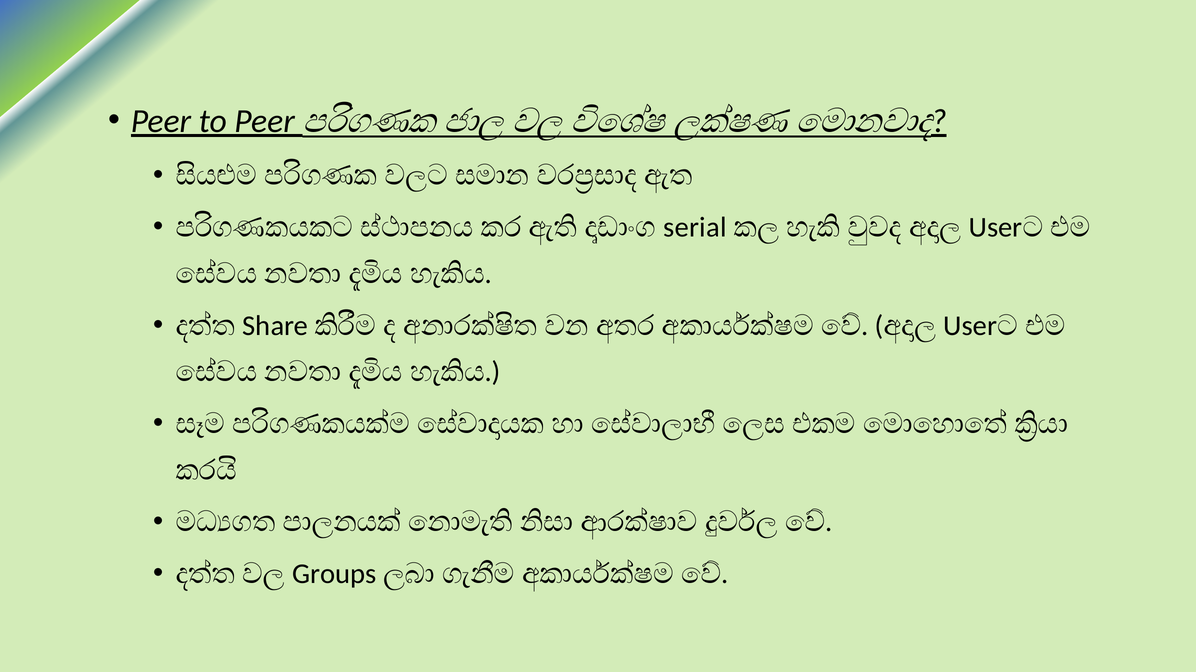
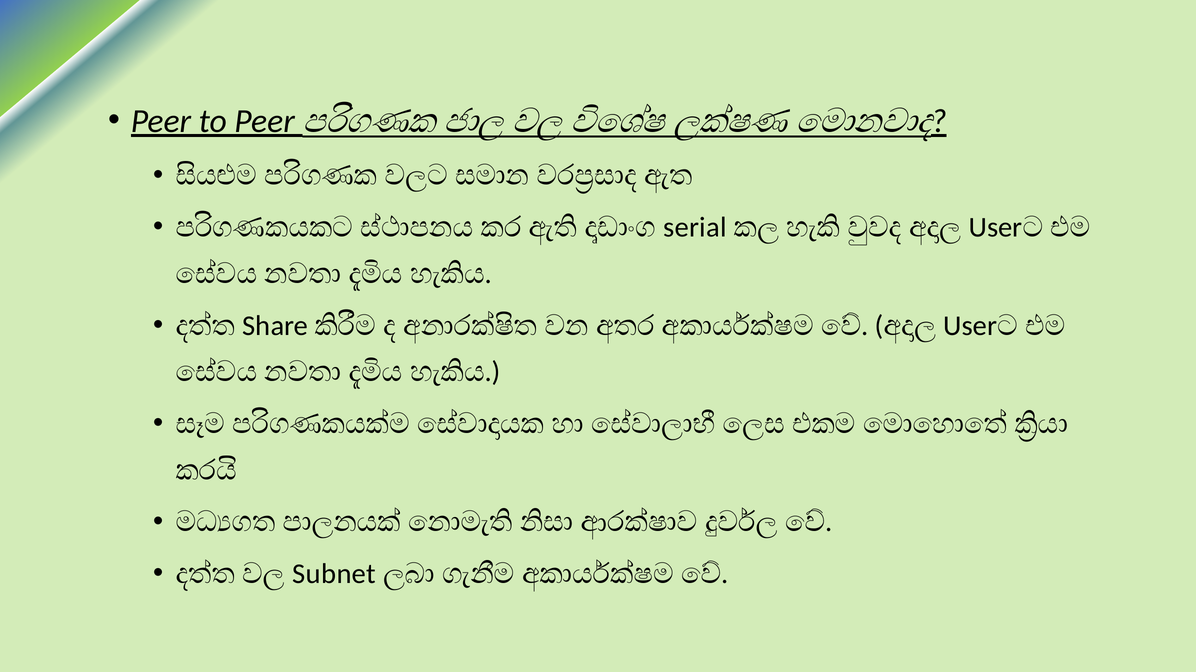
Groups: Groups -> Subnet
